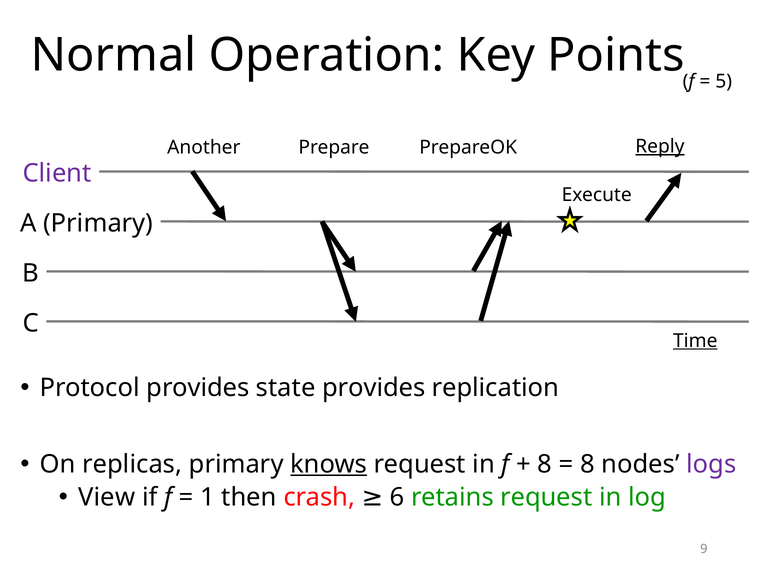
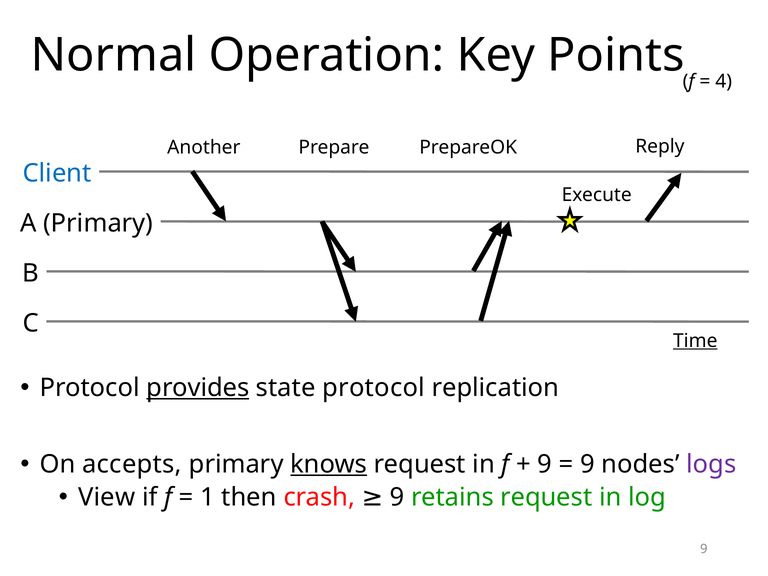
5: 5 -> 4
Reply underline: present -> none
Client colour: purple -> blue
provides at (198, 388) underline: none -> present
state provides: provides -> protocol
replicas: replicas -> accepts
8 at (545, 464): 8 -> 9
8 at (587, 464): 8 -> 9
crash 6: 6 -> 9
